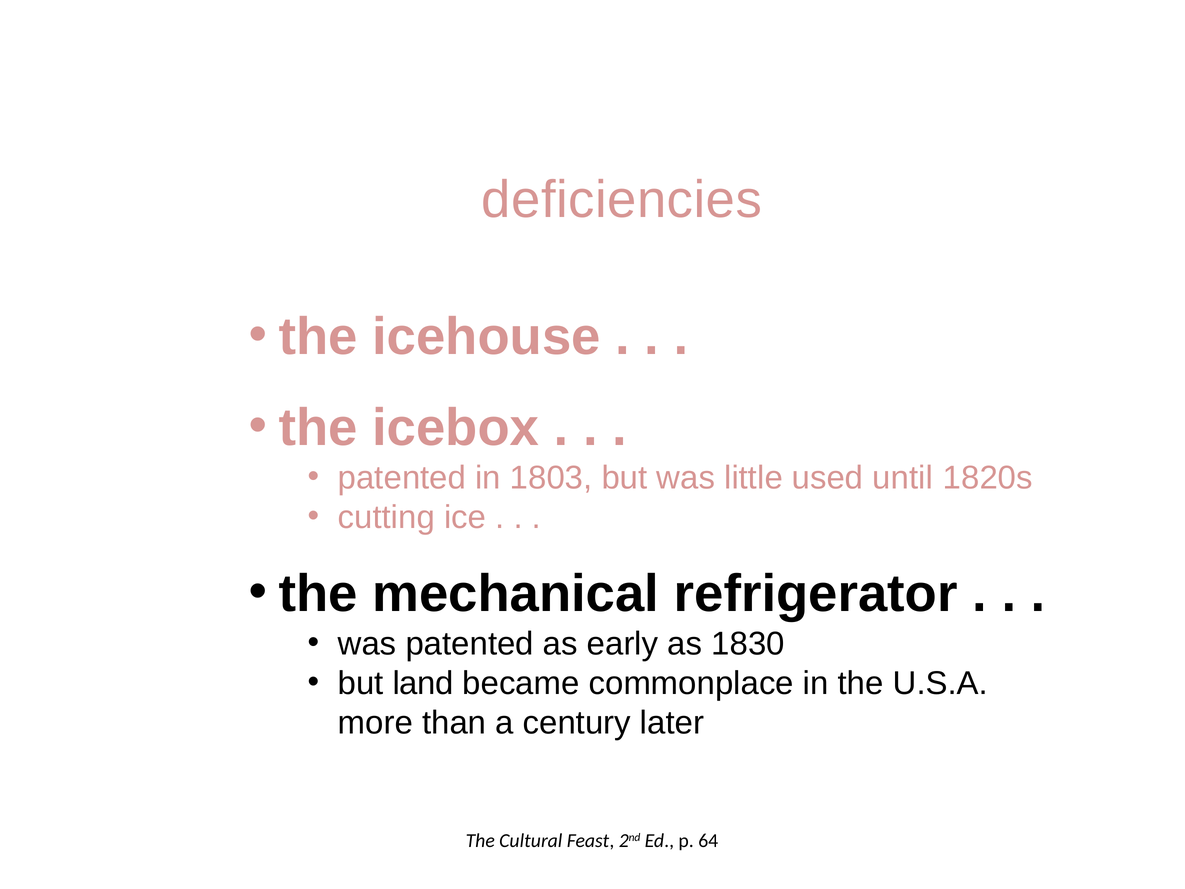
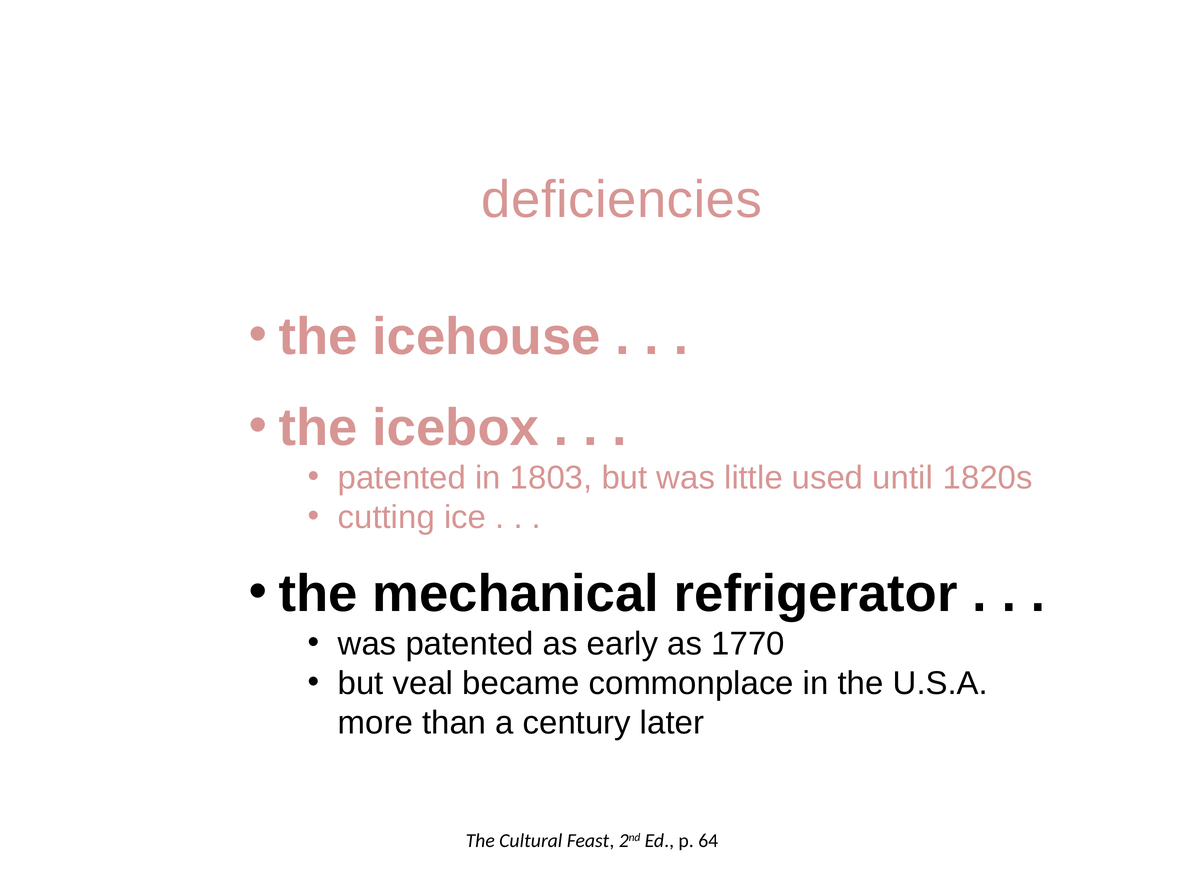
1830: 1830 -> 1770
land: land -> veal
